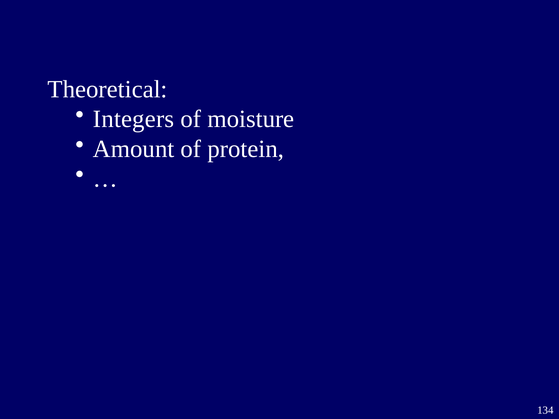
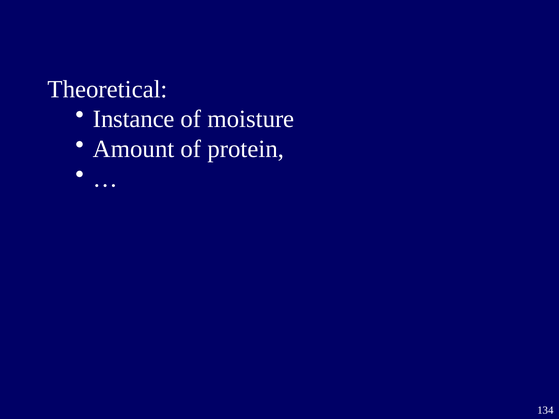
Integers: Integers -> Instance
